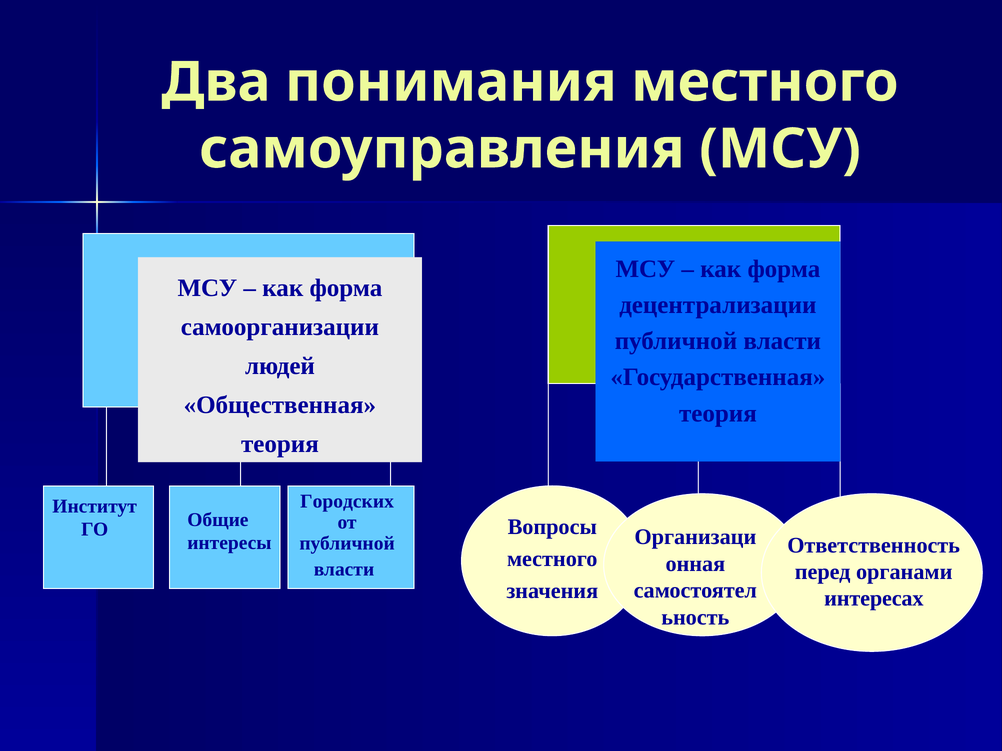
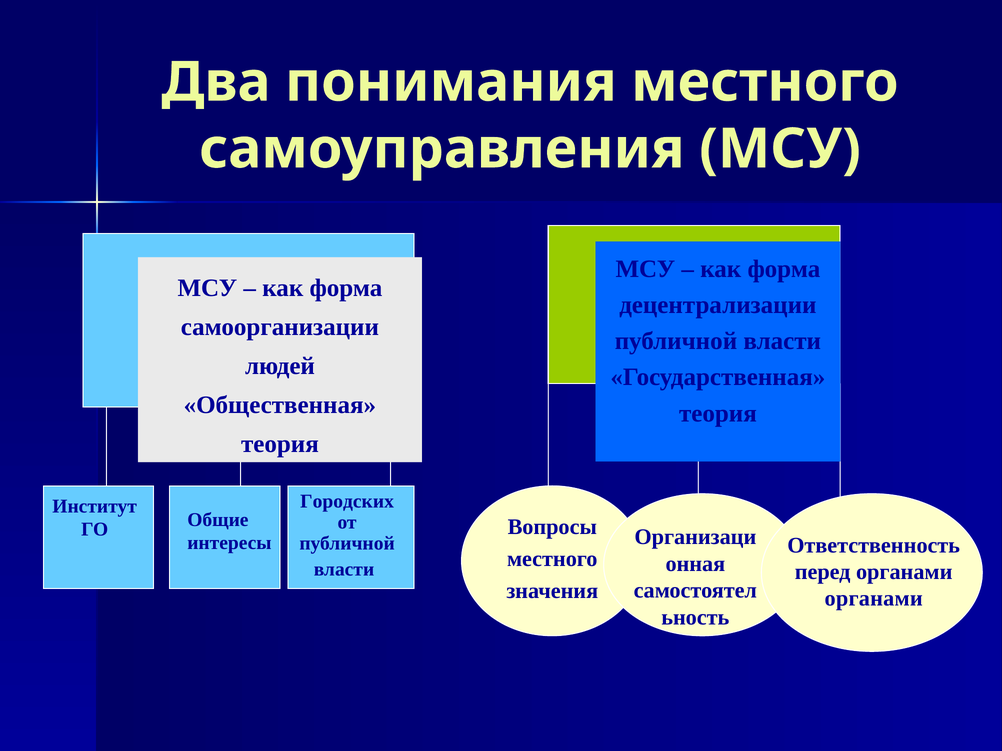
интересах at (874, 599): интересах -> органами
